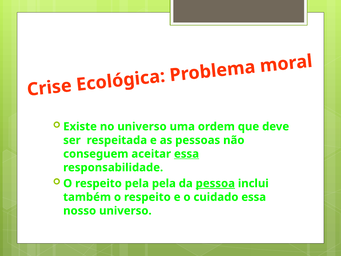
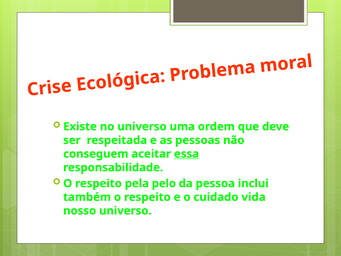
pela pela: pela -> pelo
pessoa underline: present -> none
cuidado essa: essa -> vida
